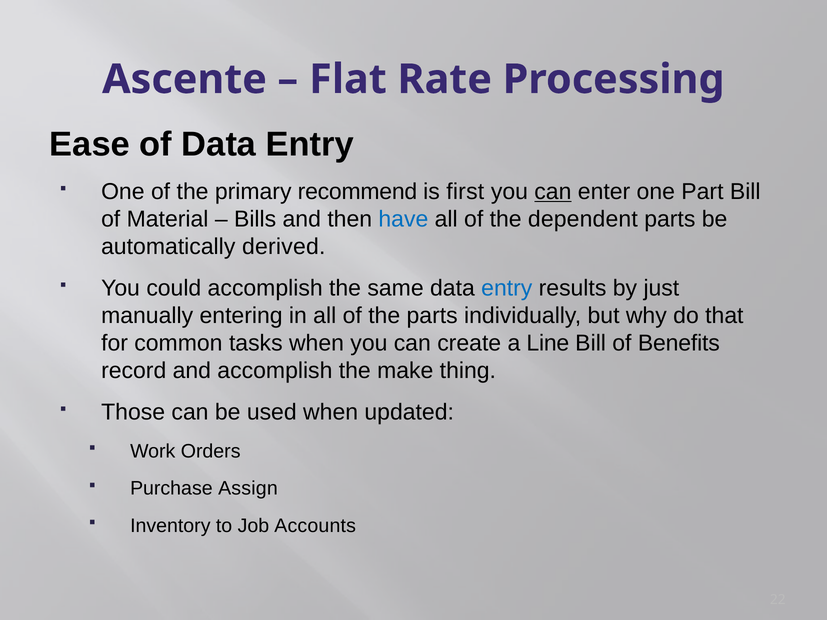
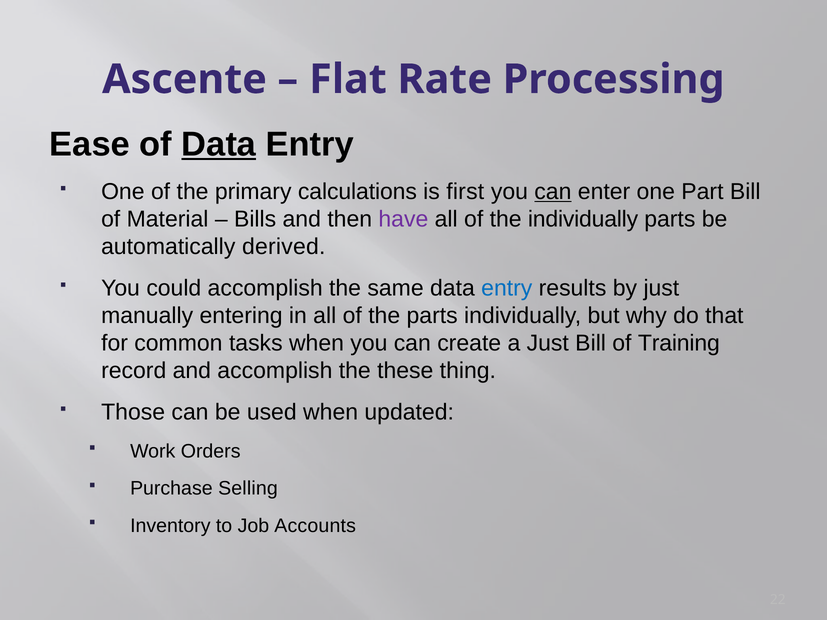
Data at (219, 144) underline: none -> present
recommend: recommend -> calculations
have colour: blue -> purple
the dependent: dependent -> individually
a Line: Line -> Just
Benefits: Benefits -> Training
make: make -> these
Assign: Assign -> Selling
